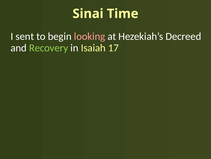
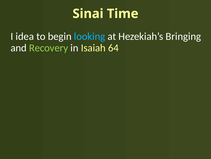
sent: sent -> idea
looking colour: pink -> light blue
Decreed: Decreed -> Bringing
17: 17 -> 64
